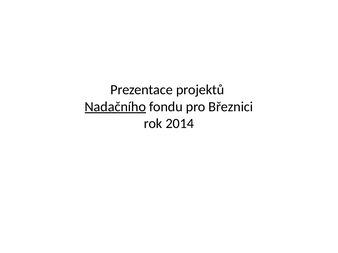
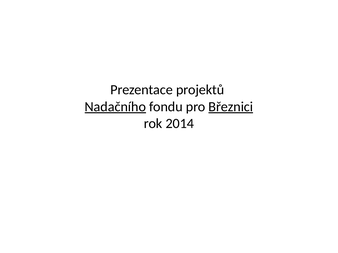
Březnici underline: none -> present
